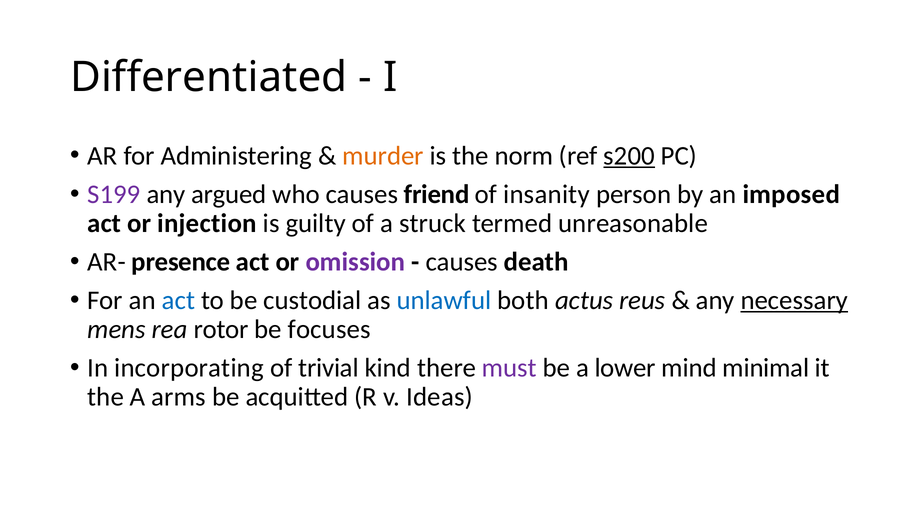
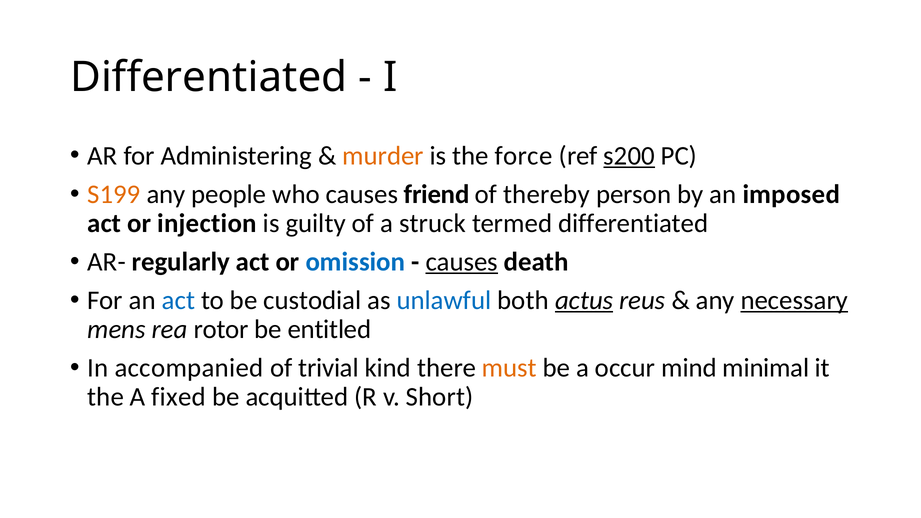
norm: norm -> force
S199 colour: purple -> orange
argued: argued -> people
insanity: insanity -> thereby
termed unreasonable: unreasonable -> differentiated
presence: presence -> regularly
omission colour: purple -> blue
causes at (462, 262) underline: none -> present
actus underline: none -> present
focuses: focuses -> entitled
incorporating: incorporating -> accompanied
must colour: purple -> orange
lower: lower -> occur
arms: arms -> fixed
Ideas: Ideas -> Short
